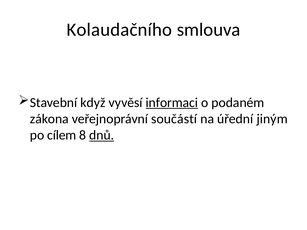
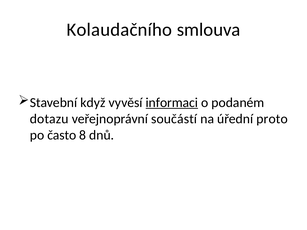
zákona: zákona -> dotazu
jiným: jiným -> proto
cílem: cílem -> často
dnů underline: present -> none
